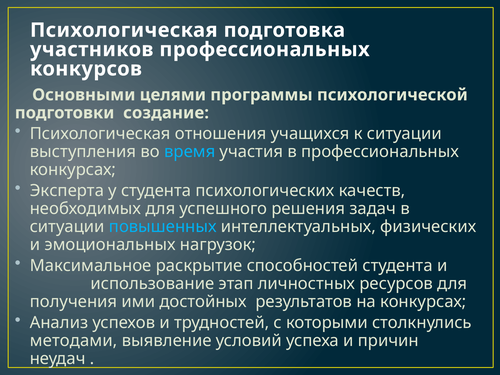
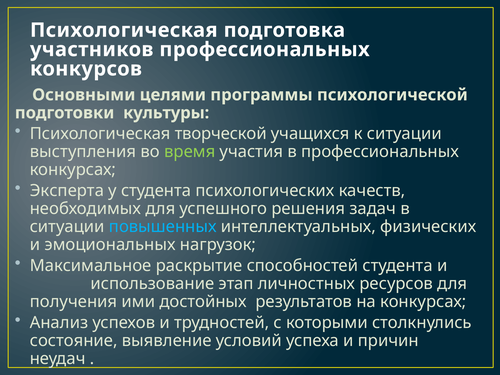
создание: создание -> культуры
отношения: отношения -> творческой
время colour: light blue -> light green
методами: методами -> состояние
